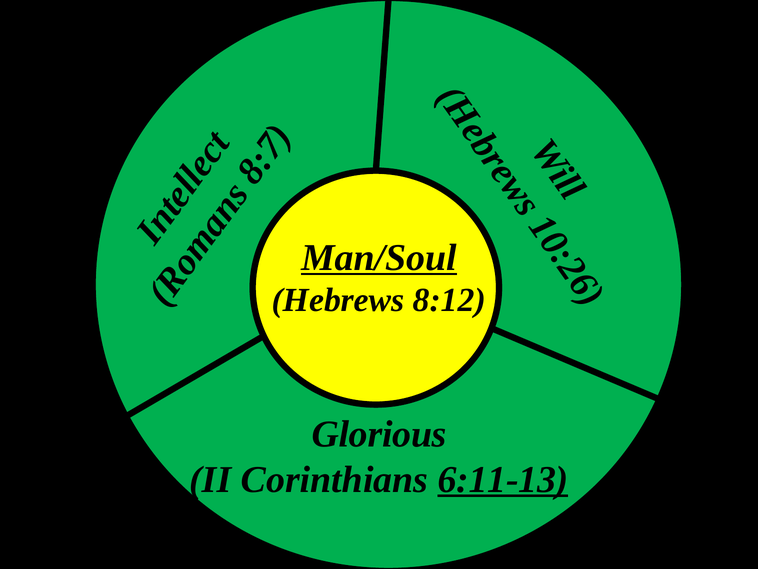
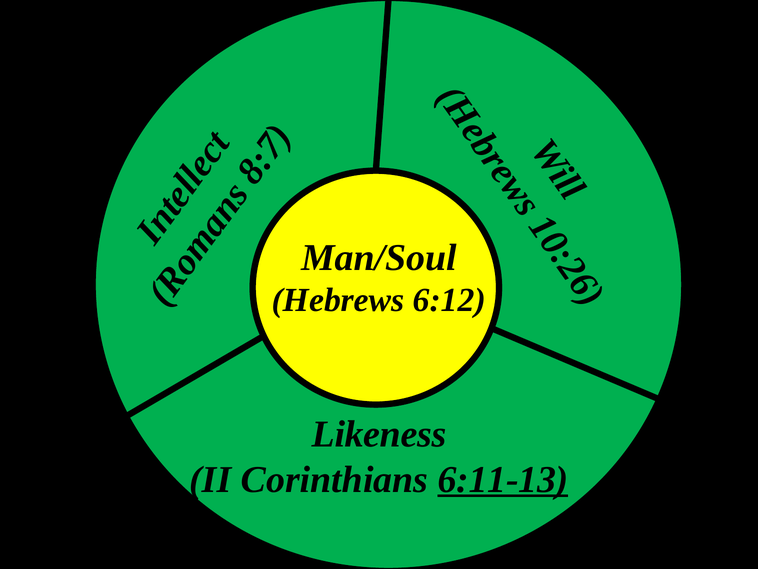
Man/Soul underline: present -> none
8:12: 8:12 -> 6:12
Glorious: Glorious -> Likeness
